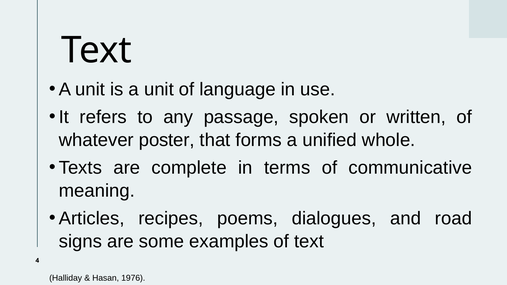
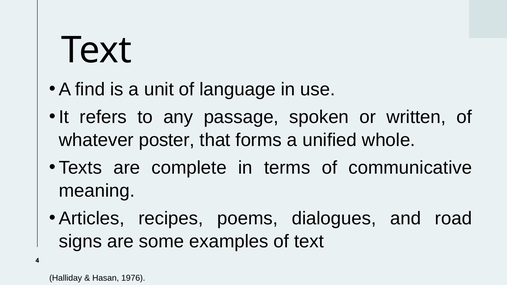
unit at (90, 89): unit -> find
